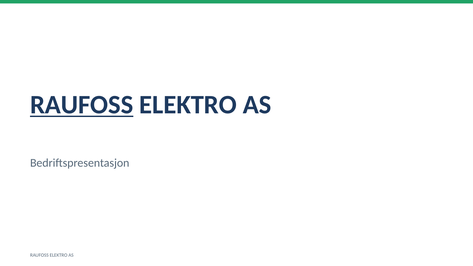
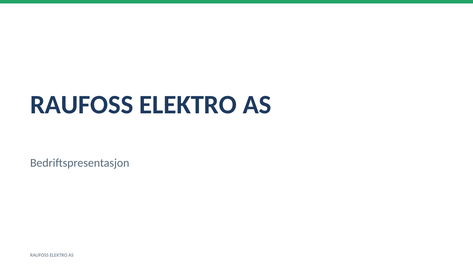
RAUFOSS at (82, 105) underline: present -> none
